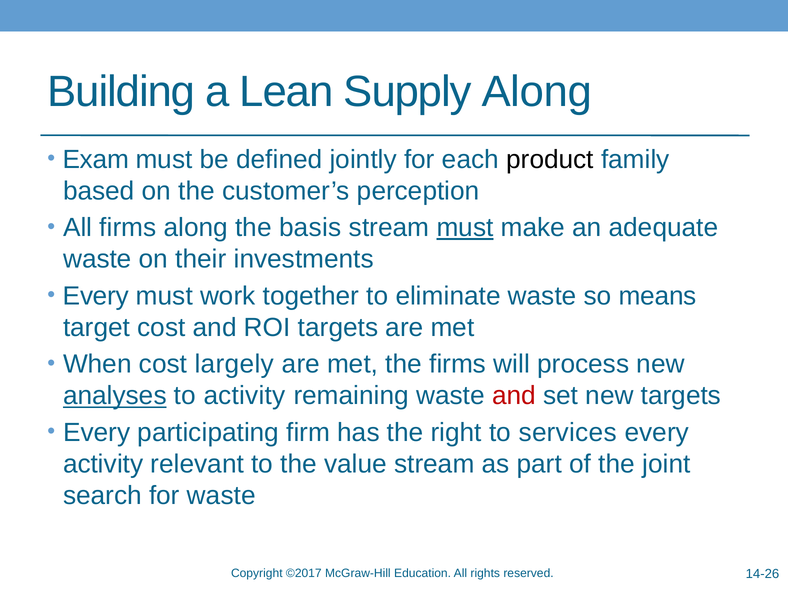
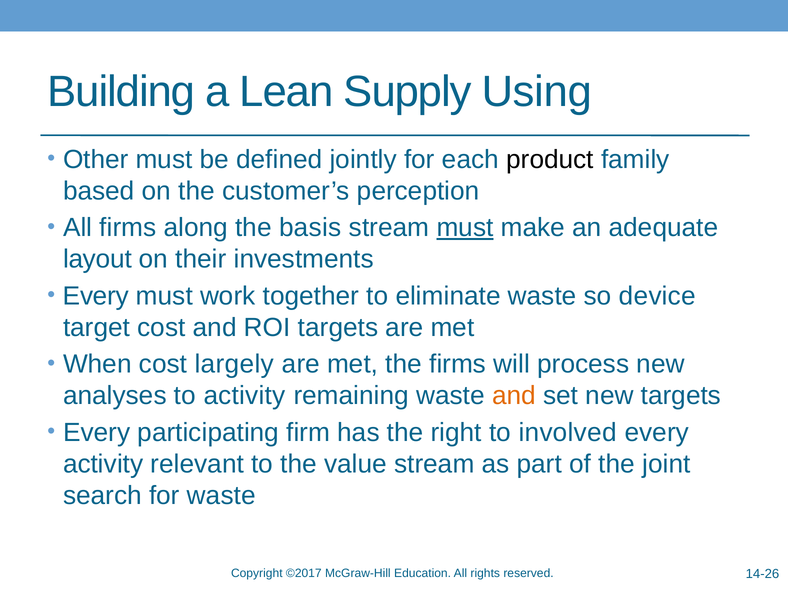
Supply Along: Along -> Using
Exam: Exam -> Other
waste at (97, 259): waste -> layout
means: means -> device
analyses underline: present -> none
and at (514, 396) colour: red -> orange
services: services -> involved
